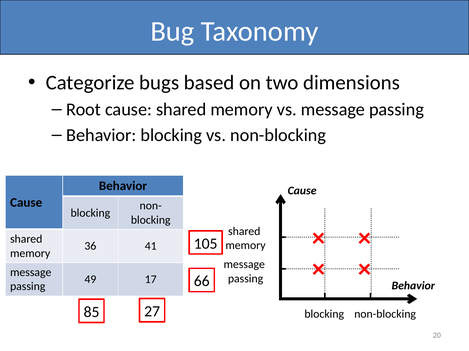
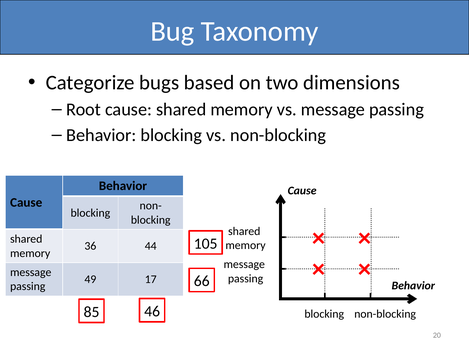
41: 41 -> 44
27: 27 -> 46
